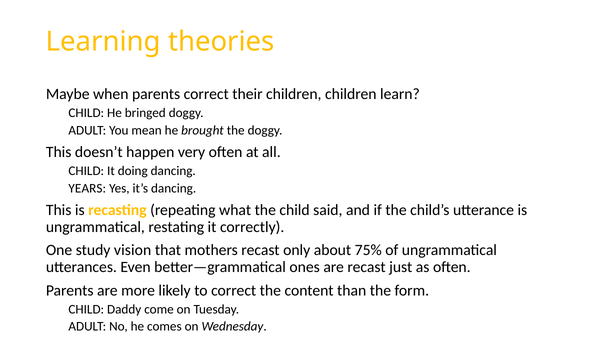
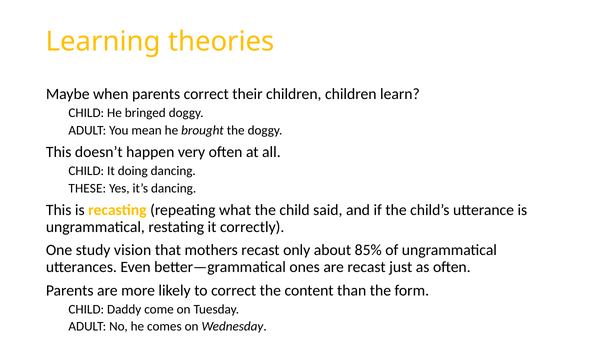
YEARS: YEARS -> THESE
75%: 75% -> 85%
